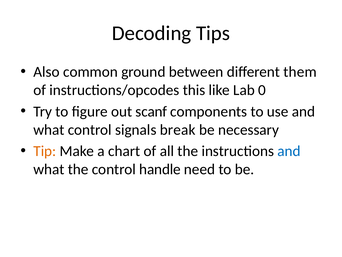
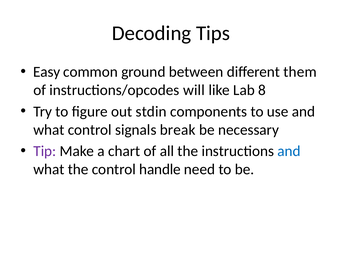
Also: Also -> Easy
this: this -> will
0: 0 -> 8
scanf: scanf -> stdin
Tip colour: orange -> purple
